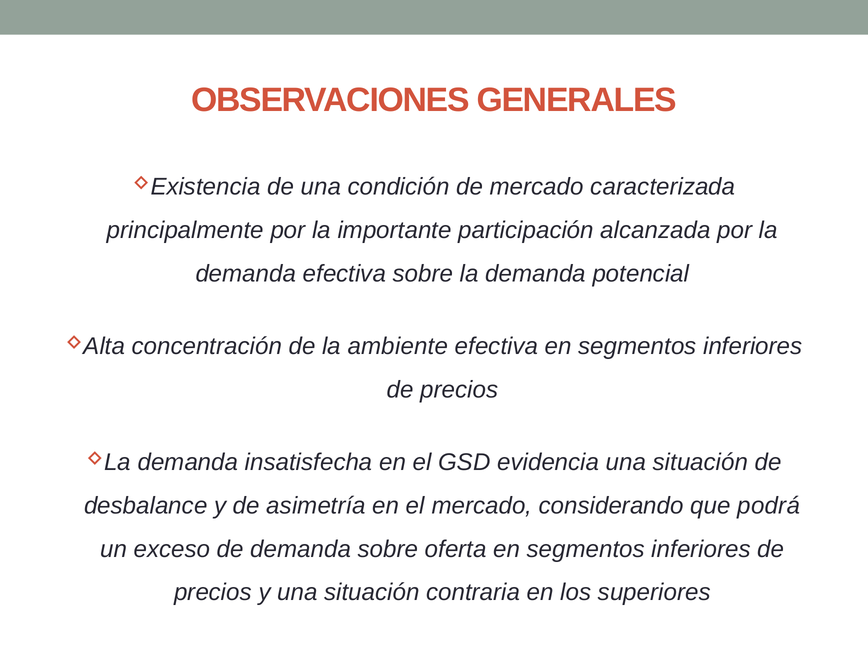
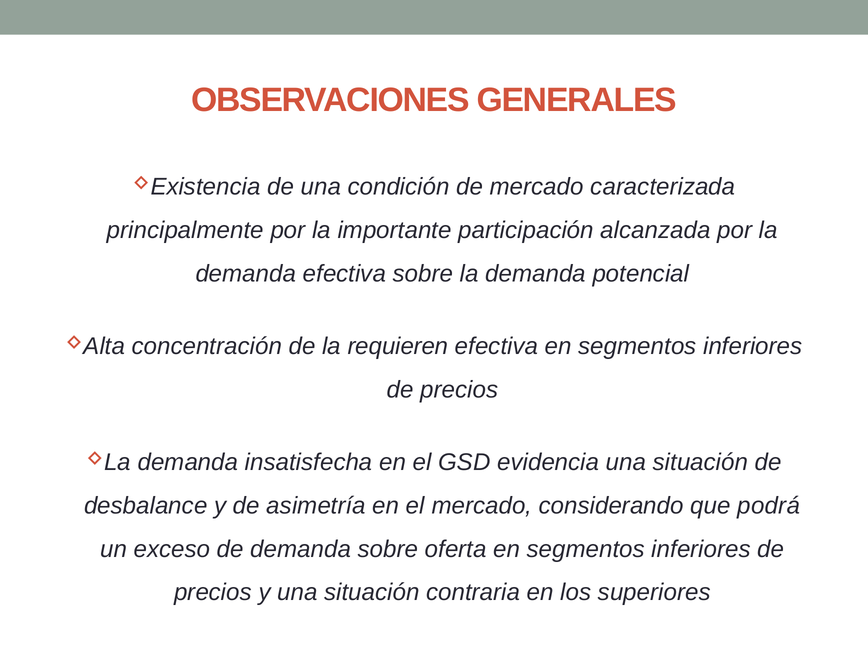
ambiente: ambiente -> requieren
